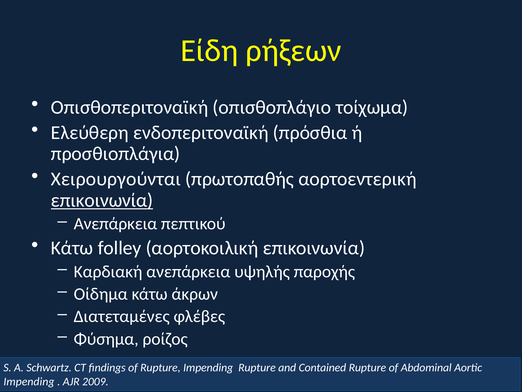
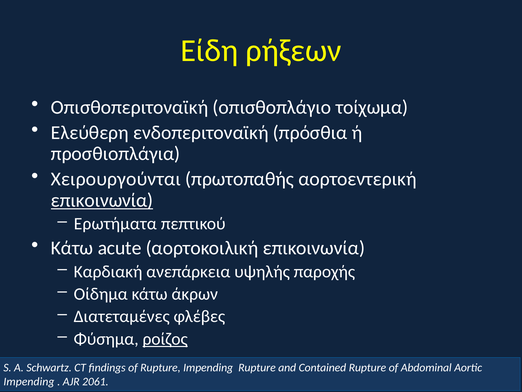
Ανεπάρκεια at (115, 223): Ανεπάρκεια -> Ερωτήματα
folley: folley -> acute
ροίζος underline: none -> present
2009: 2009 -> 2061
